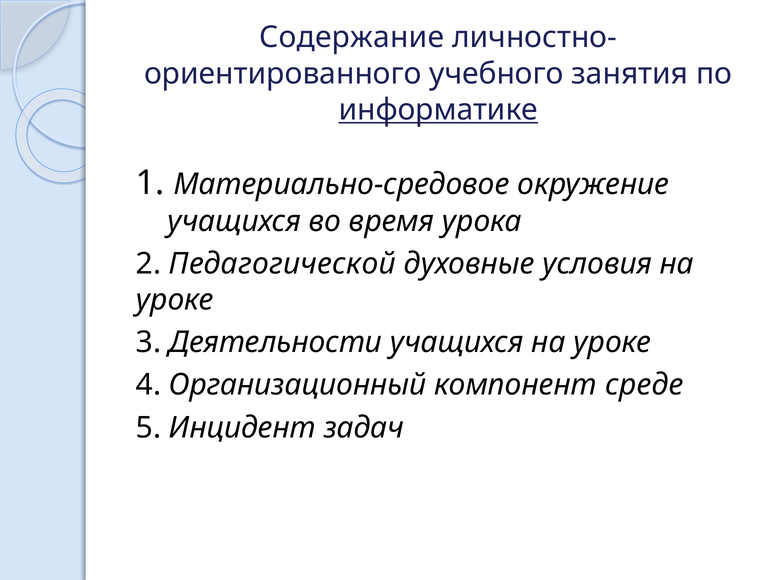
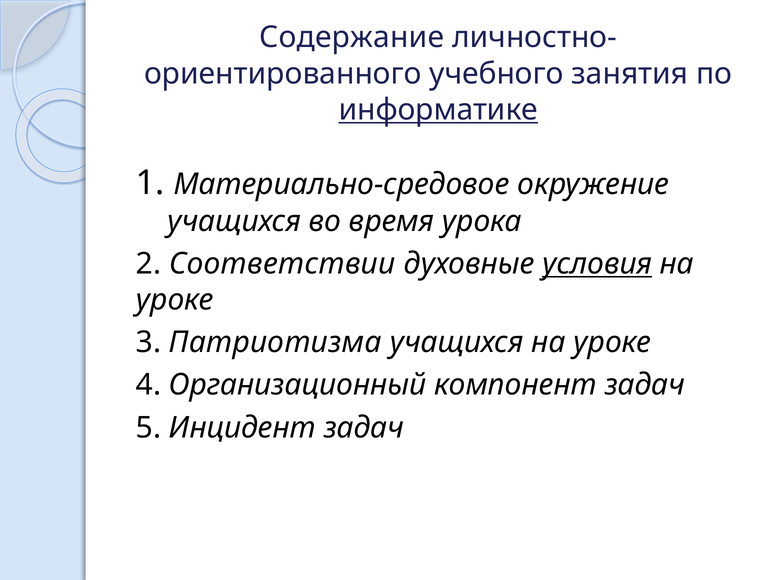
Педагогической: Педагогической -> Соответствии
условия underline: none -> present
Деятельности: Деятельности -> Патриотизма
компонент среде: среде -> задач
